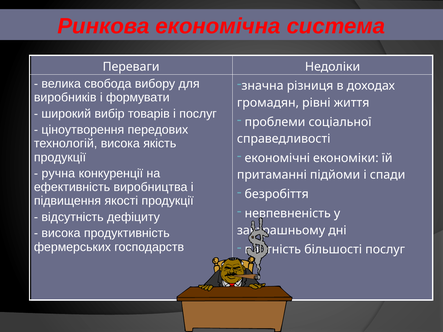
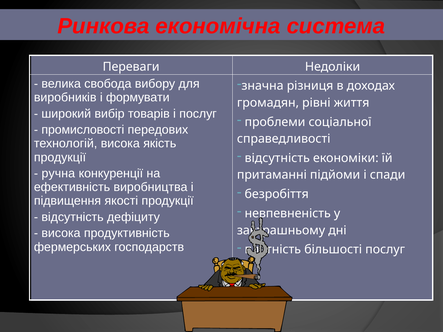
ціноутворення: ціноутворення -> промисловості
економічні at (277, 158): економічні -> відсутність
